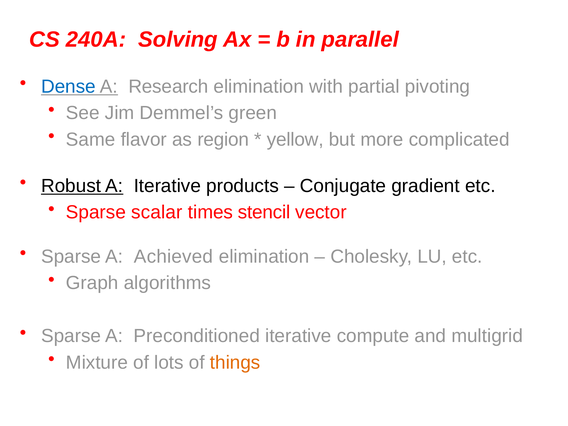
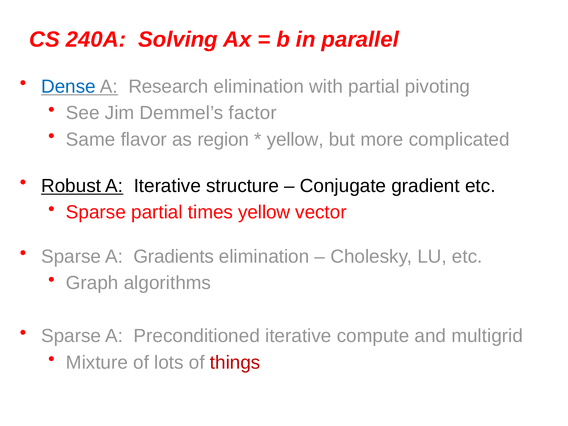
green: green -> factor
products: products -> structure
Sparse scalar: scalar -> partial
times stencil: stencil -> yellow
Achieved: Achieved -> Gradients
things colour: orange -> red
